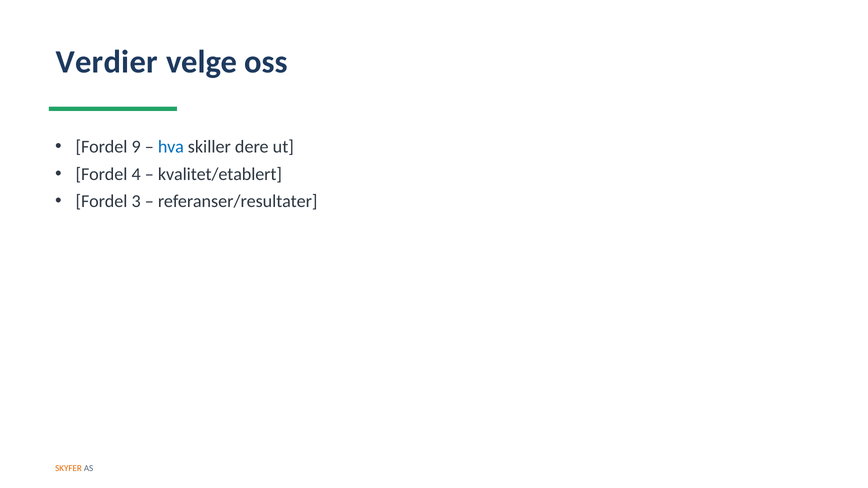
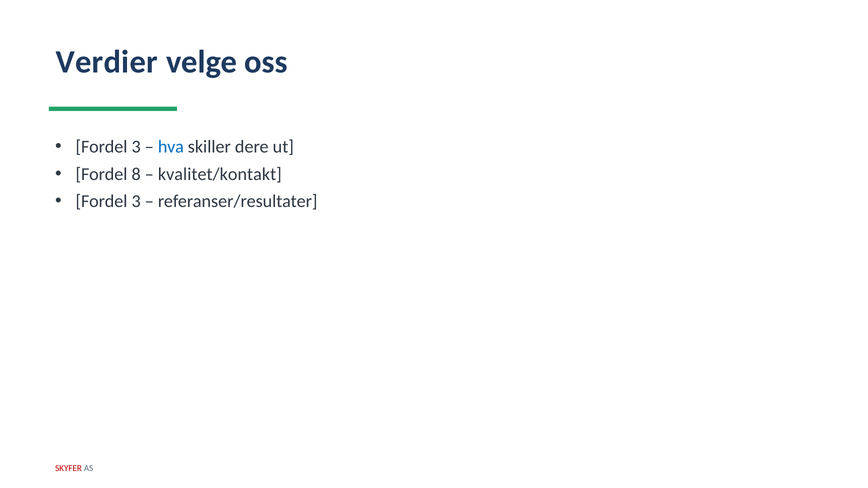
9 at (136, 147): 9 -> 3
4: 4 -> 8
kvalitet/etablert: kvalitet/etablert -> kvalitet/kontakt
SKYFER colour: orange -> red
